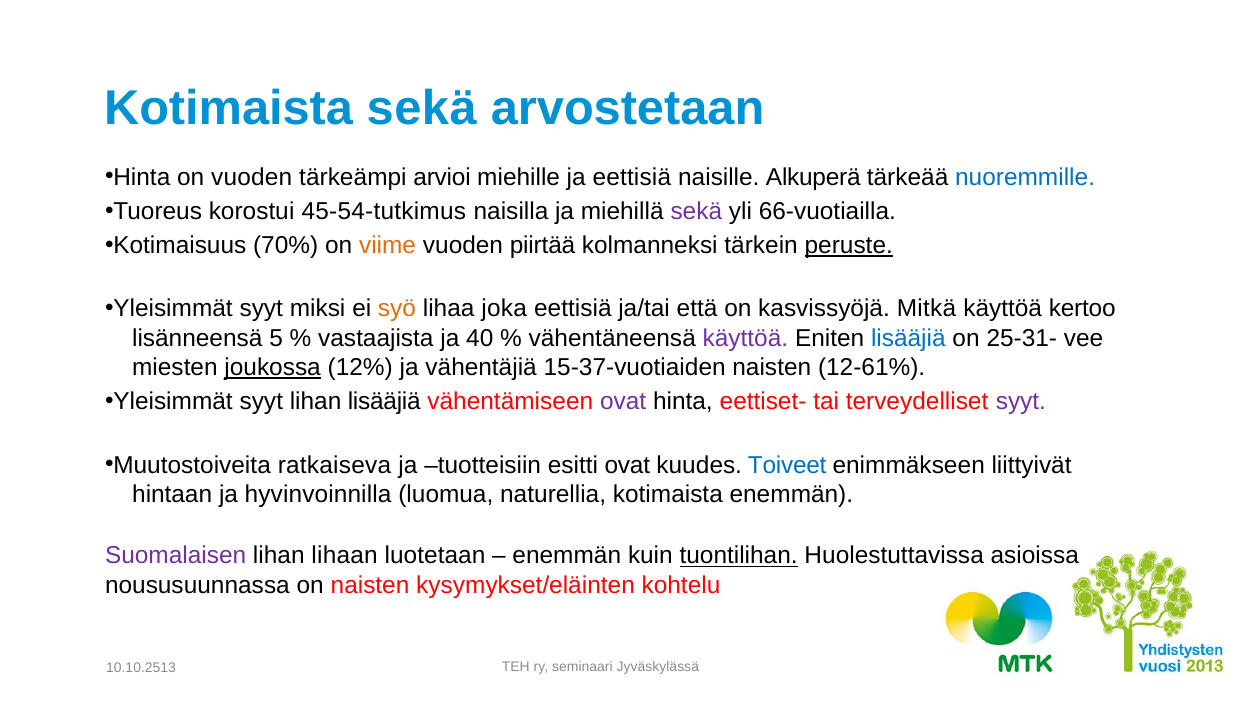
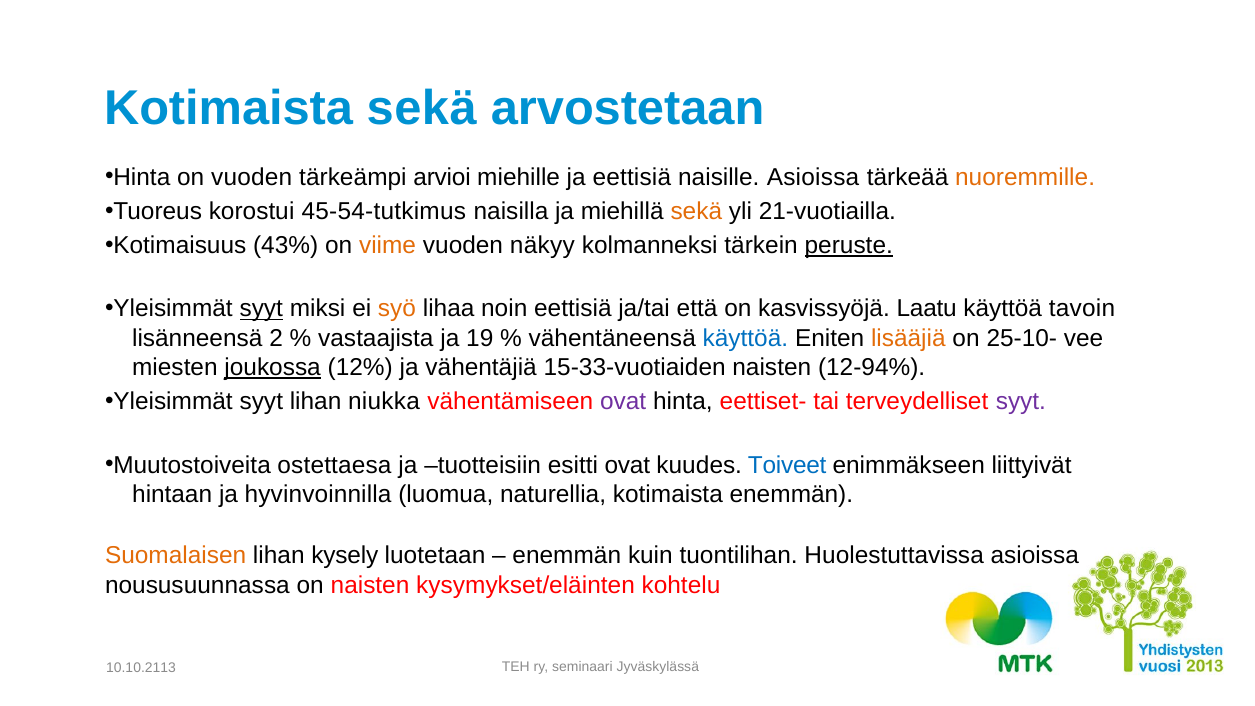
naisille Alkuperä: Alkuperä -> Asioissa
nuoremmille colour: blue -> orange
sekä at (696, 211) colour: purple -> orange
66-vuotiailla: 66-vuotiailla -> 21-vuotiailla
70%: 70% -> 43%
piirtää: piirtää -> näkyy
syyt at (261, 309) underline: none -> present
joka: joka -> noin
Mitkä: Mitkä -> Laatu
kertoo: kertoo -> tavoin
5: 5 -> 2
40: 40 -> 19
käyttöä at (745, 338) colour: purple -> blue
lisääjiä at (908, 338) colour: blue -> orange
25-31-: 25-31- -> 25-10-
15-37-vuotiaiden: 15-37-vuotiaiden -> 15-33-vuotiaiden
12-61%: 12-61% -> 12-94%
lihan lisääjiä: lisääjiä -> niukka
ratkaiseva: ratkaiseva -> ostettaesa
Suomalaisen colour: purple -> orange
lihaan: lihaan -> kysely
tuontilihan underline: present -> none
10.10.2513: 10.10.2513 -> 10.10.2113
